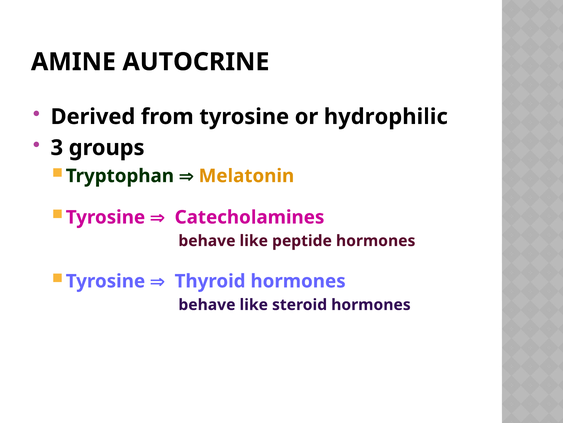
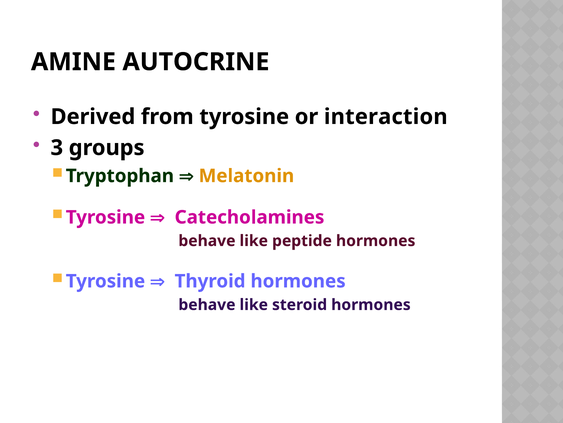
hydrophilic: hydrophilic -> interaction
